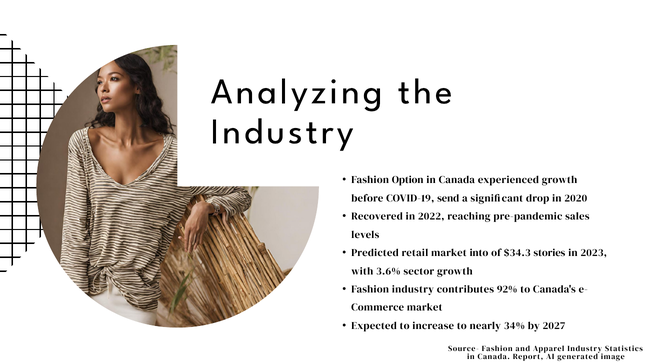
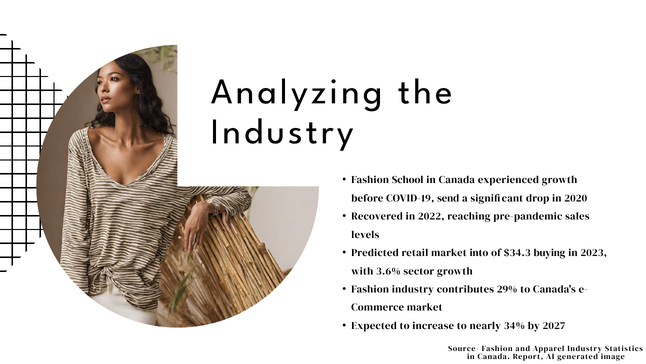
Option: Option -> School
stories: stories -> buying
92%: 92% -> 29%
